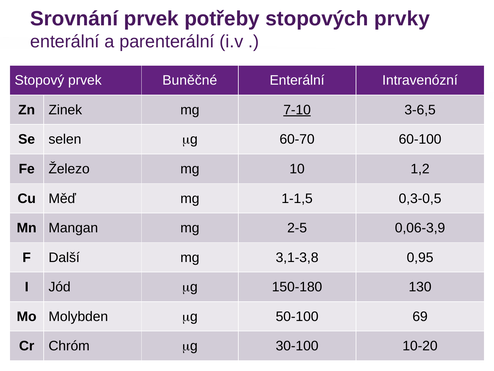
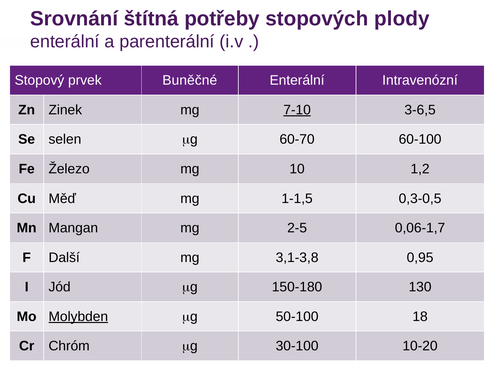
Srovnání prvek: prvek -> štítná
prvky: prvky -> plody
0,06-3,9: 0,06-3,9 -> 0,06-1,7
Molybden underline: none -> present
69: 69 -> 18
